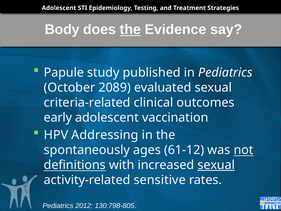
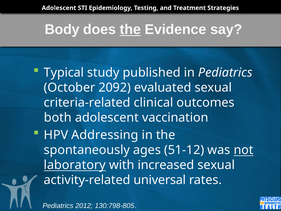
Papule: Papule -> Typical
2089: 2089 -> 2092
early: early -> both
61-12: 61-12 -> 51-12
definitions: definitions -> laboratory
sexual at (216, 165) underline: present -> none
sensitive: sensitive -> universal
